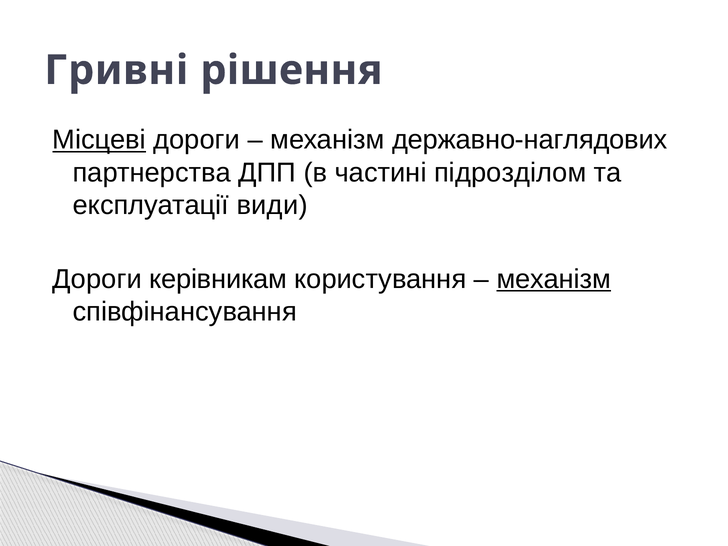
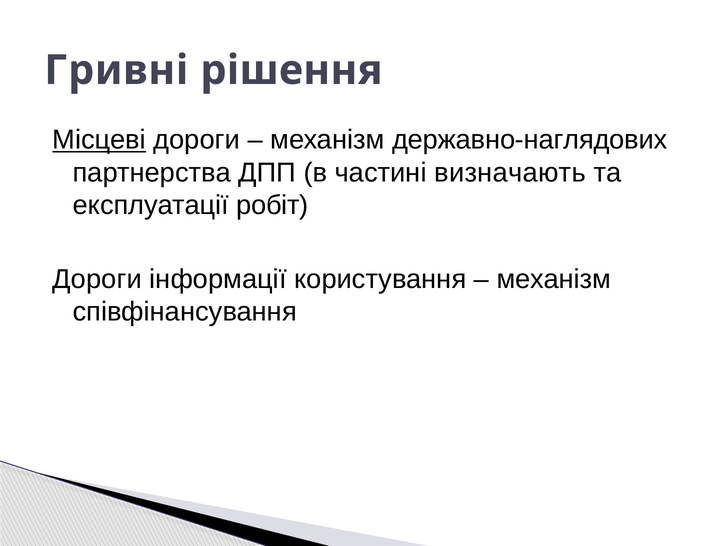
підрозділом: підрозділом -> визначають
види: види -> робіт
керівникам: керівникам -> інформації
механізм at (554, 279) underline: present -> none
